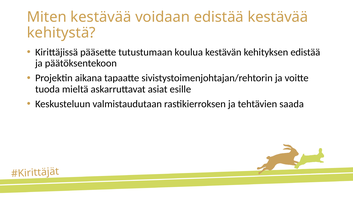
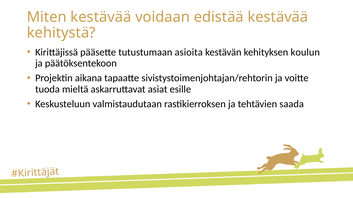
koulua: koulua -> asioita
kehityksen edistää: edistää -> koulun
